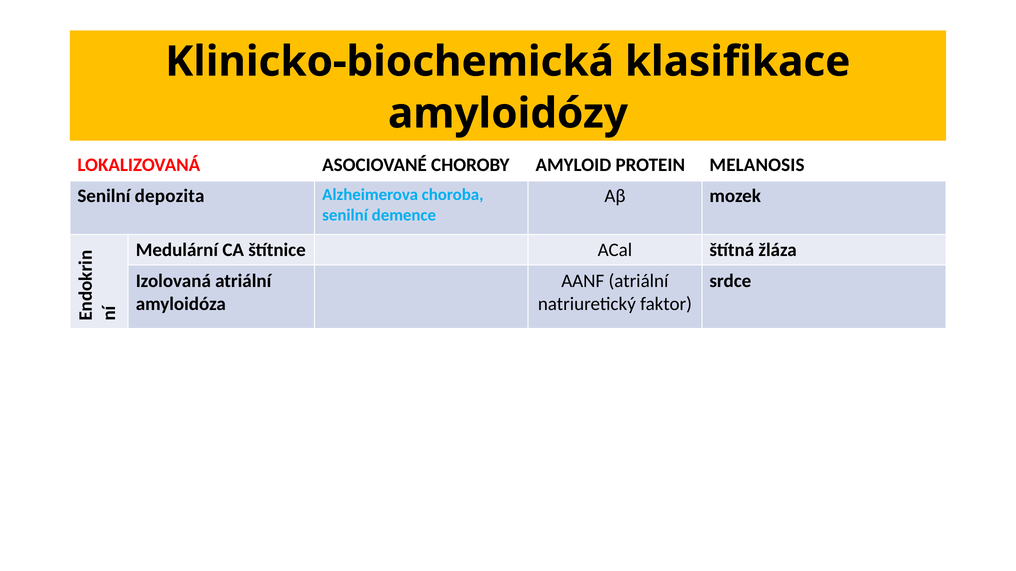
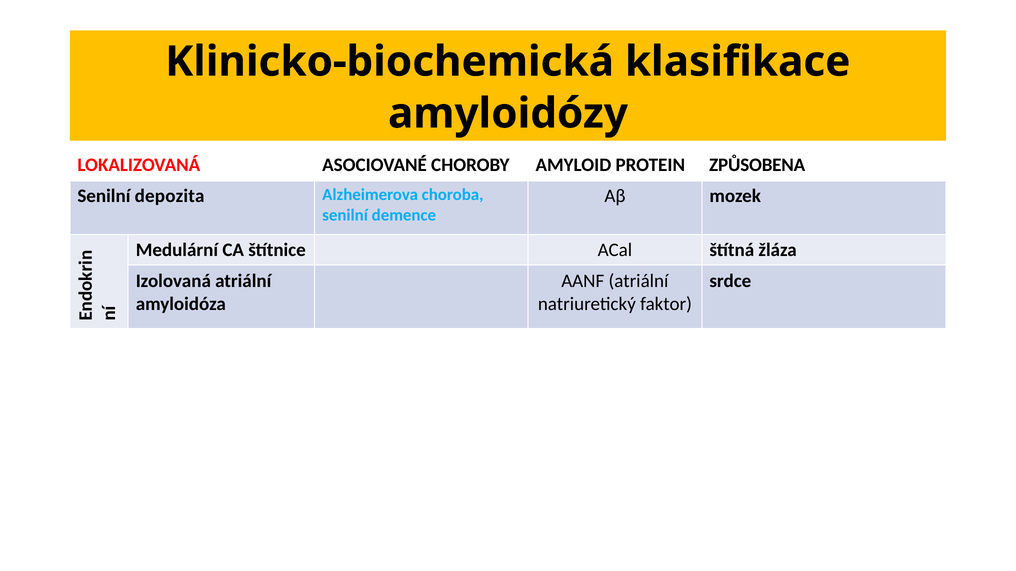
MELANOSIS: MELANOSIS -> ZPŮSOBENA
